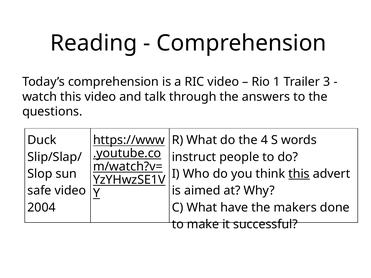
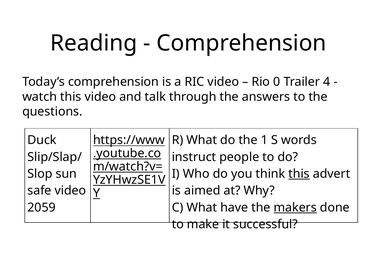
1: 1 -> 0
3: 3 -> 4
4: 4 -> 1
2004: 2004 -> 2059
makers underline: none -> present
